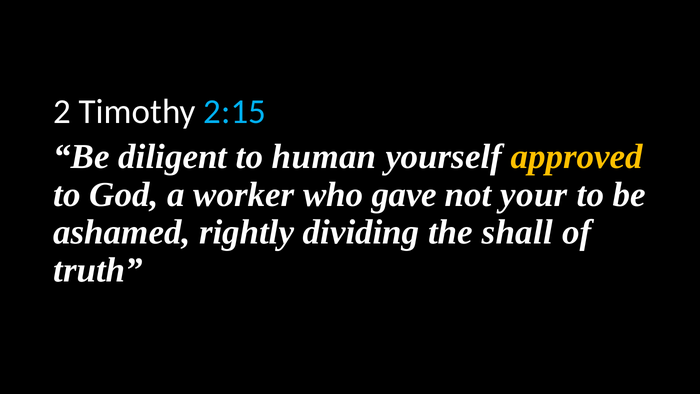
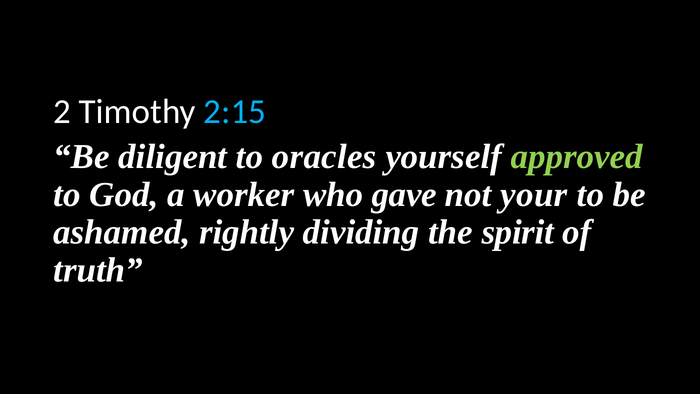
human: human -> oracles
approved colour: yellow -> light green
shall: shall -> spirit
